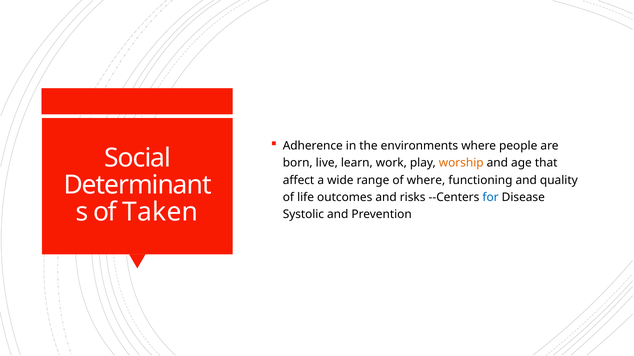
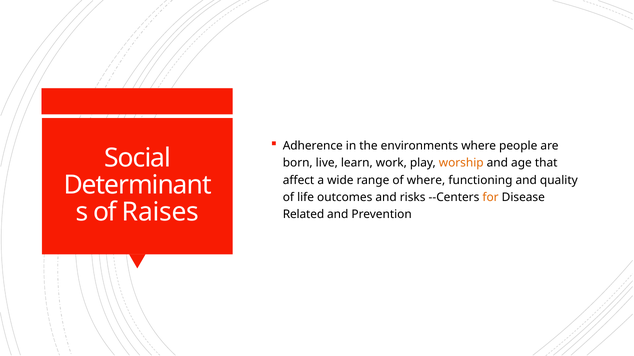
for colour: blue -> orange
Taken: Taken -> Raises
Systolic: Systolic -> Related
